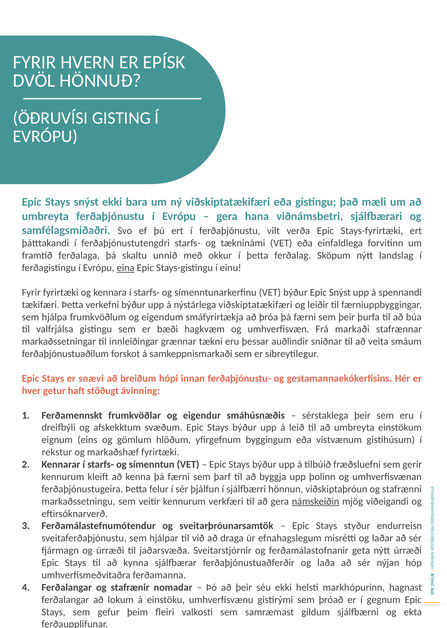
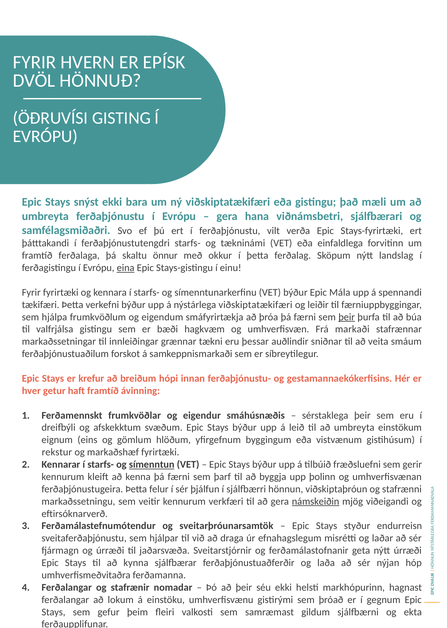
unnið: unnið -> önnur
Epic Snýst: Snýst -> Mála
þeir at (347, 317) underline: none -> present
snævi: snævi -> krefur
haft stöðugt: stöðugt -> framtíð
símenntun underline: none -> present
